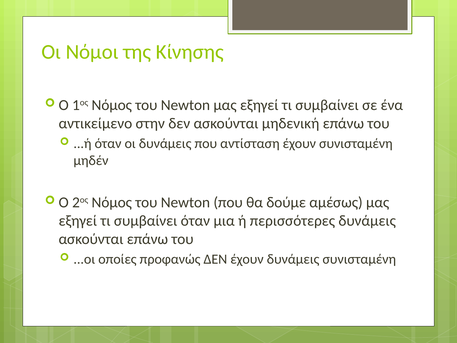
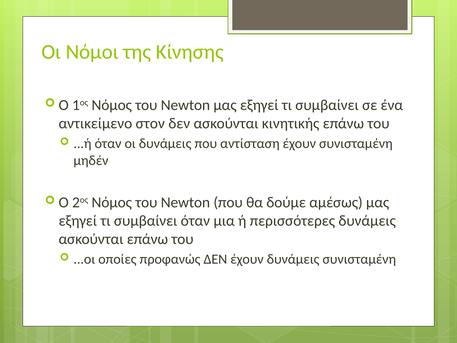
στην: στην -> στον
μηδενική: μηδενική -> κινητικής
